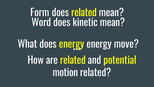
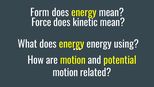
related at (84, 13): related -> energy
Word: Word -> Force
move: move -> using
are related: related -> motion
